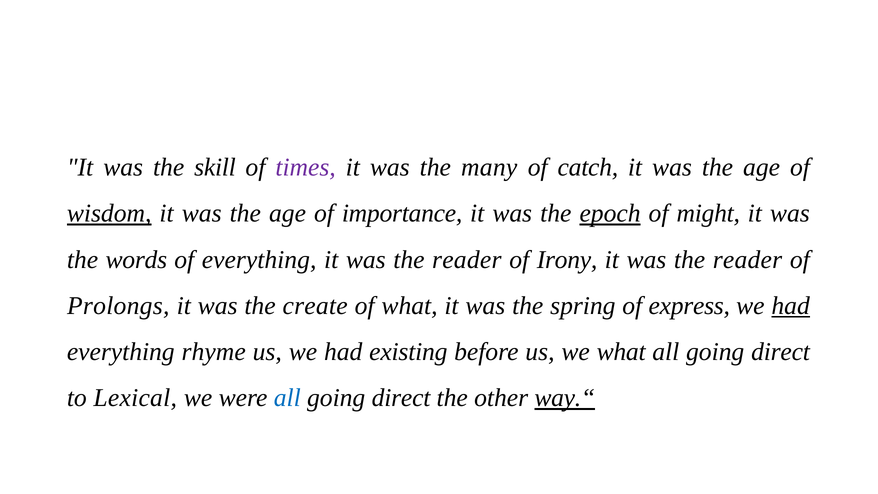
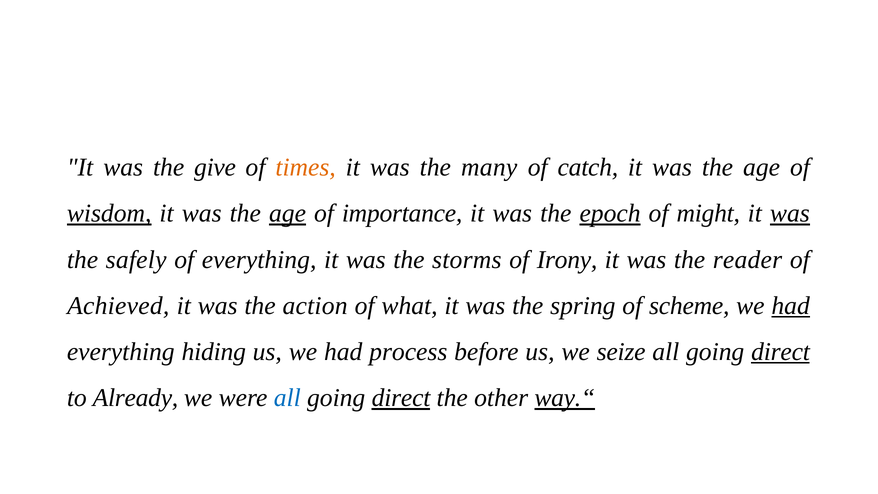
skill: skill -> give
times colour: purple -> orange
age at (288, 213) underline: none -> present
was at (790, 213) underline: none -> present
words: words -> safely
reader at (467, 260): reader -> storms
Prolongs: Prolongs -> Achieved
create: create -> action
express: express -> scheme
rhyme: rhyme -> hiding
existing: existing -> process
we what: what -> seize
direct at (781, 352) underline: none -> present
Lexical: Lexical -> Already
direct at (401, 398) underline: none -> present
